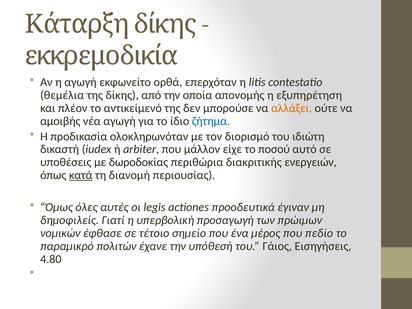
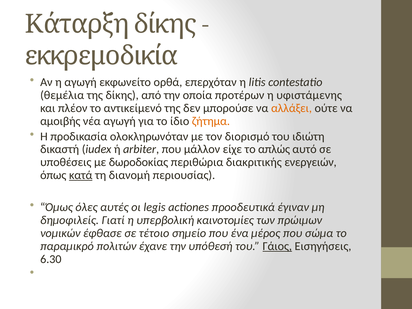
απονομής: απονομής -> προτέρων
εξυπηρέτηση: εξυπηρέτηση -> υφιστάμενης
ζήτημα colour: blue -> orange
ποσού: ποσού -> απλώς
προσαγωγή: προσαγωγή -> καινοτομίες
πεδίο: πεδίο -> σώμα
Γάιος underline: none -> present
4.80: 4.80 -> 6.30
